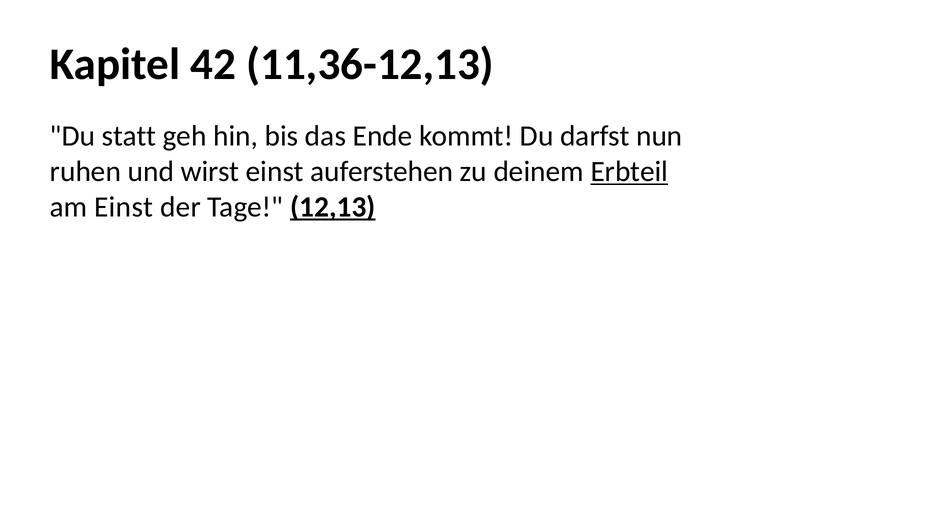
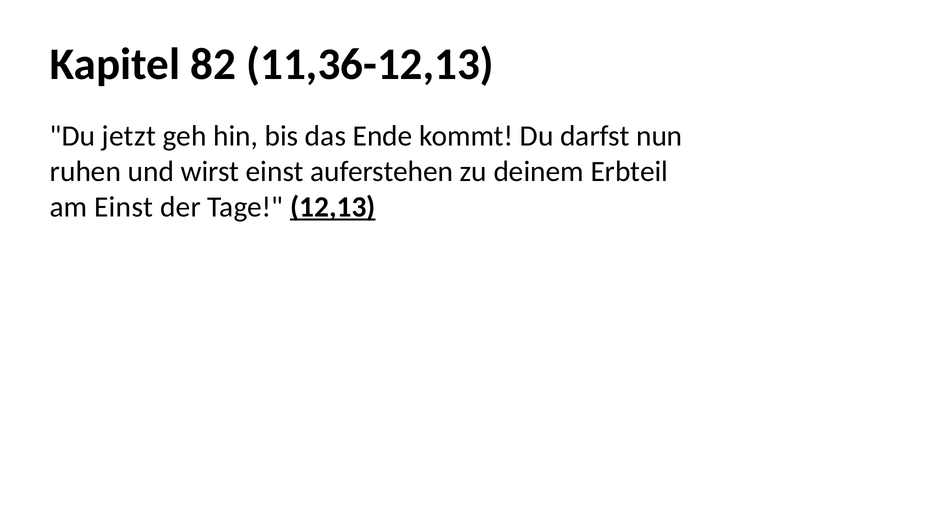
42: 42 -> 82
statt: statt -> jetzt
Erbteil underline: present -> none
